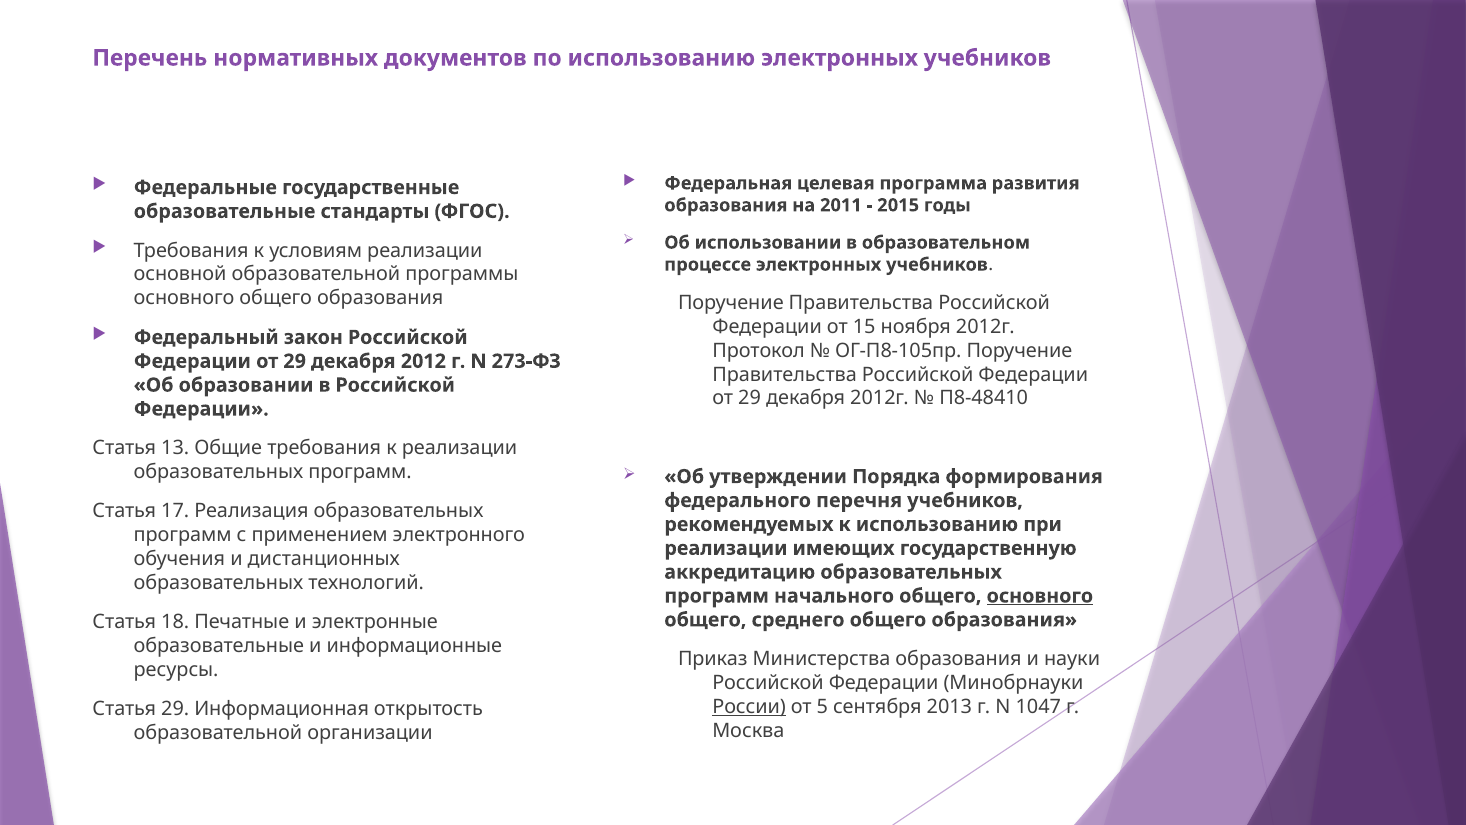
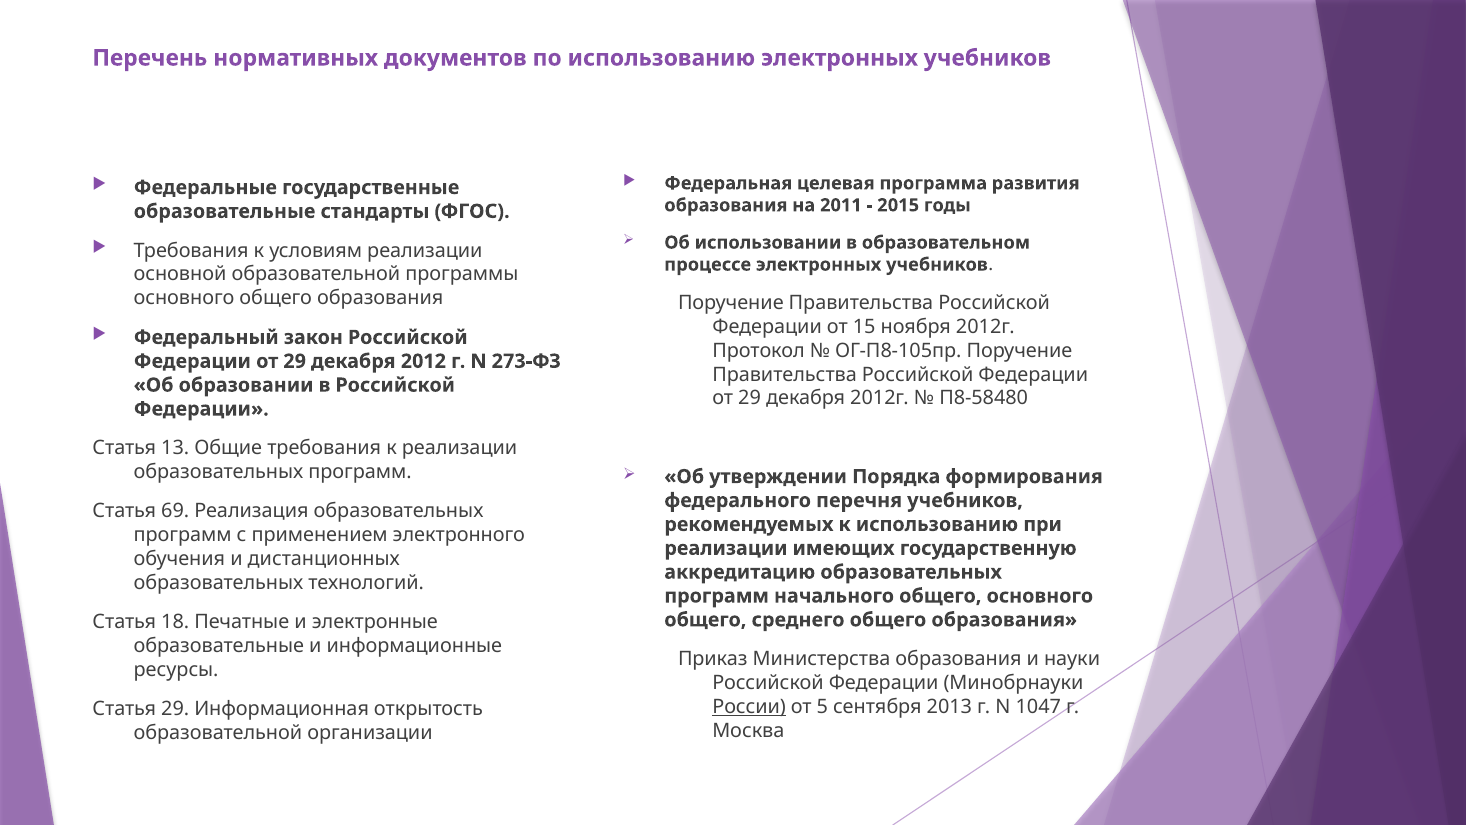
П8-48410: П8-48410 -> П8-58480
17: 17 -> 69
основного at (1040, 596) underline: present -> none
